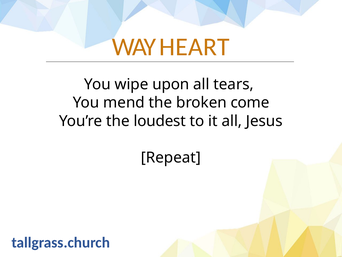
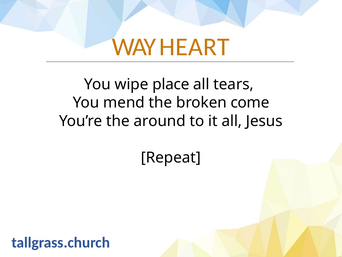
upon: upon -> place
loudest: loudest -> around
